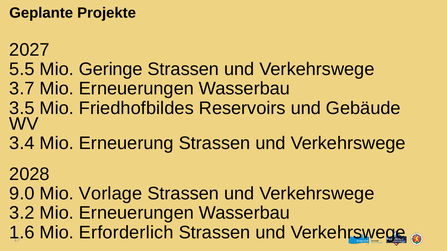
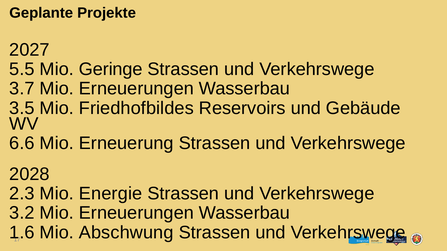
3.4: 3.4 -> 6.6
9.0: 9.0 -> 2.3
Vorlage: Vorlage -> Energie
Erforderlich: Erforderlich -> Abschwung
